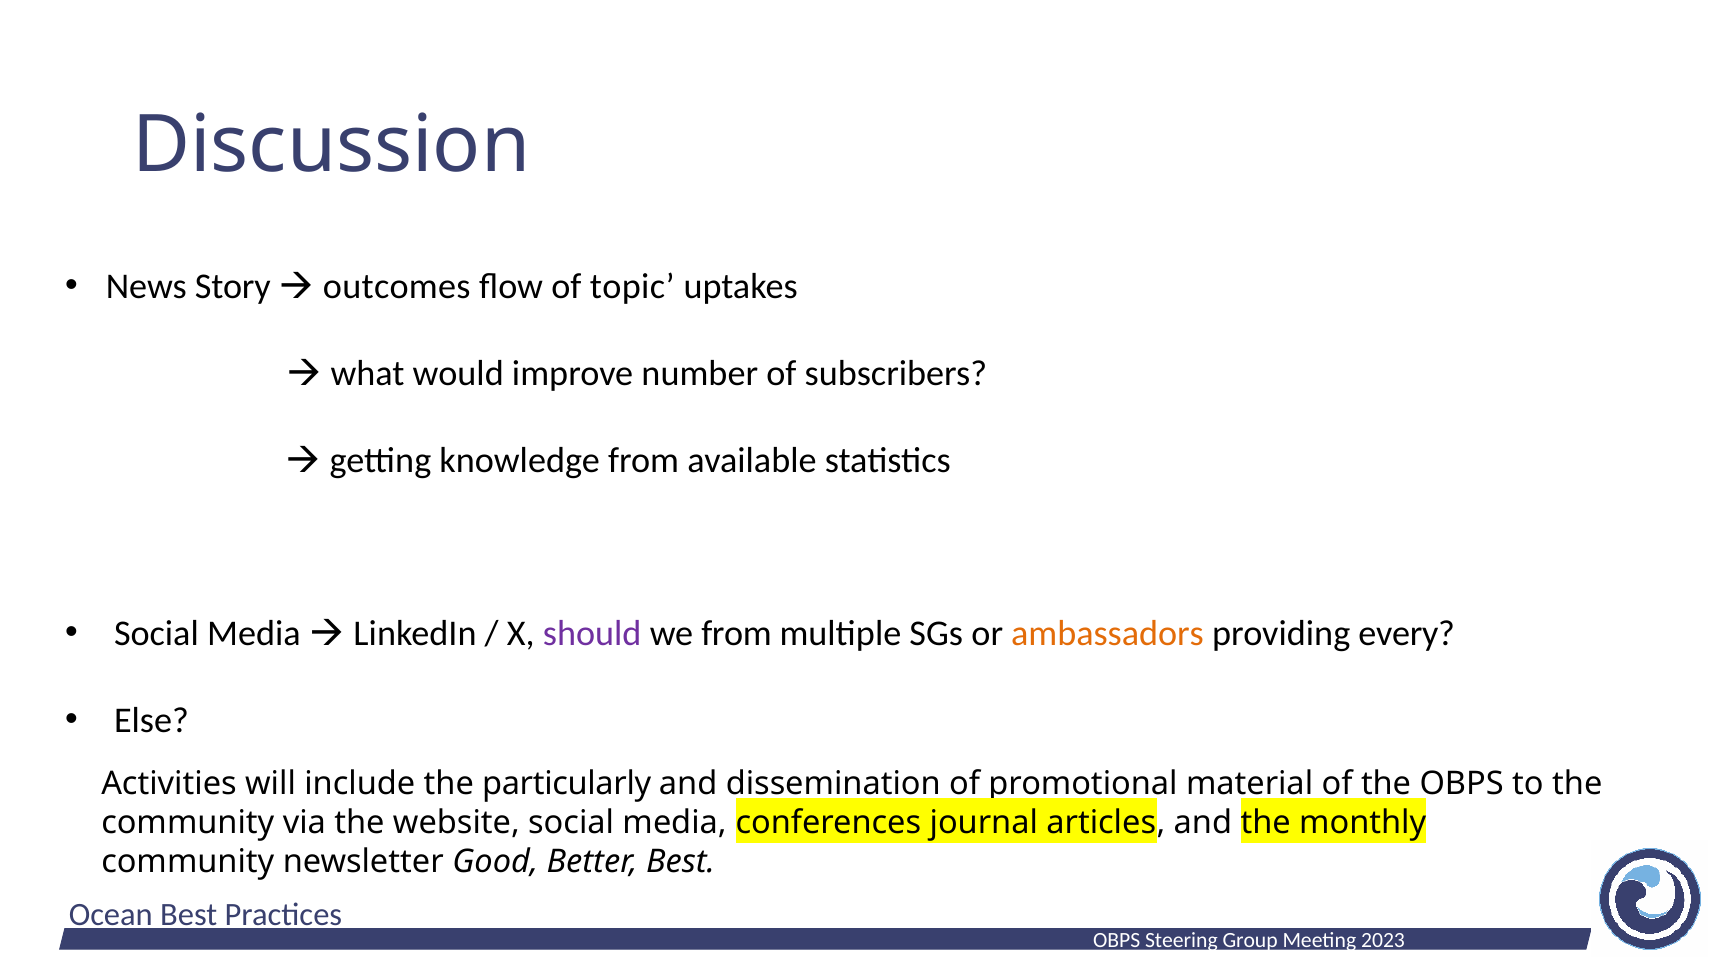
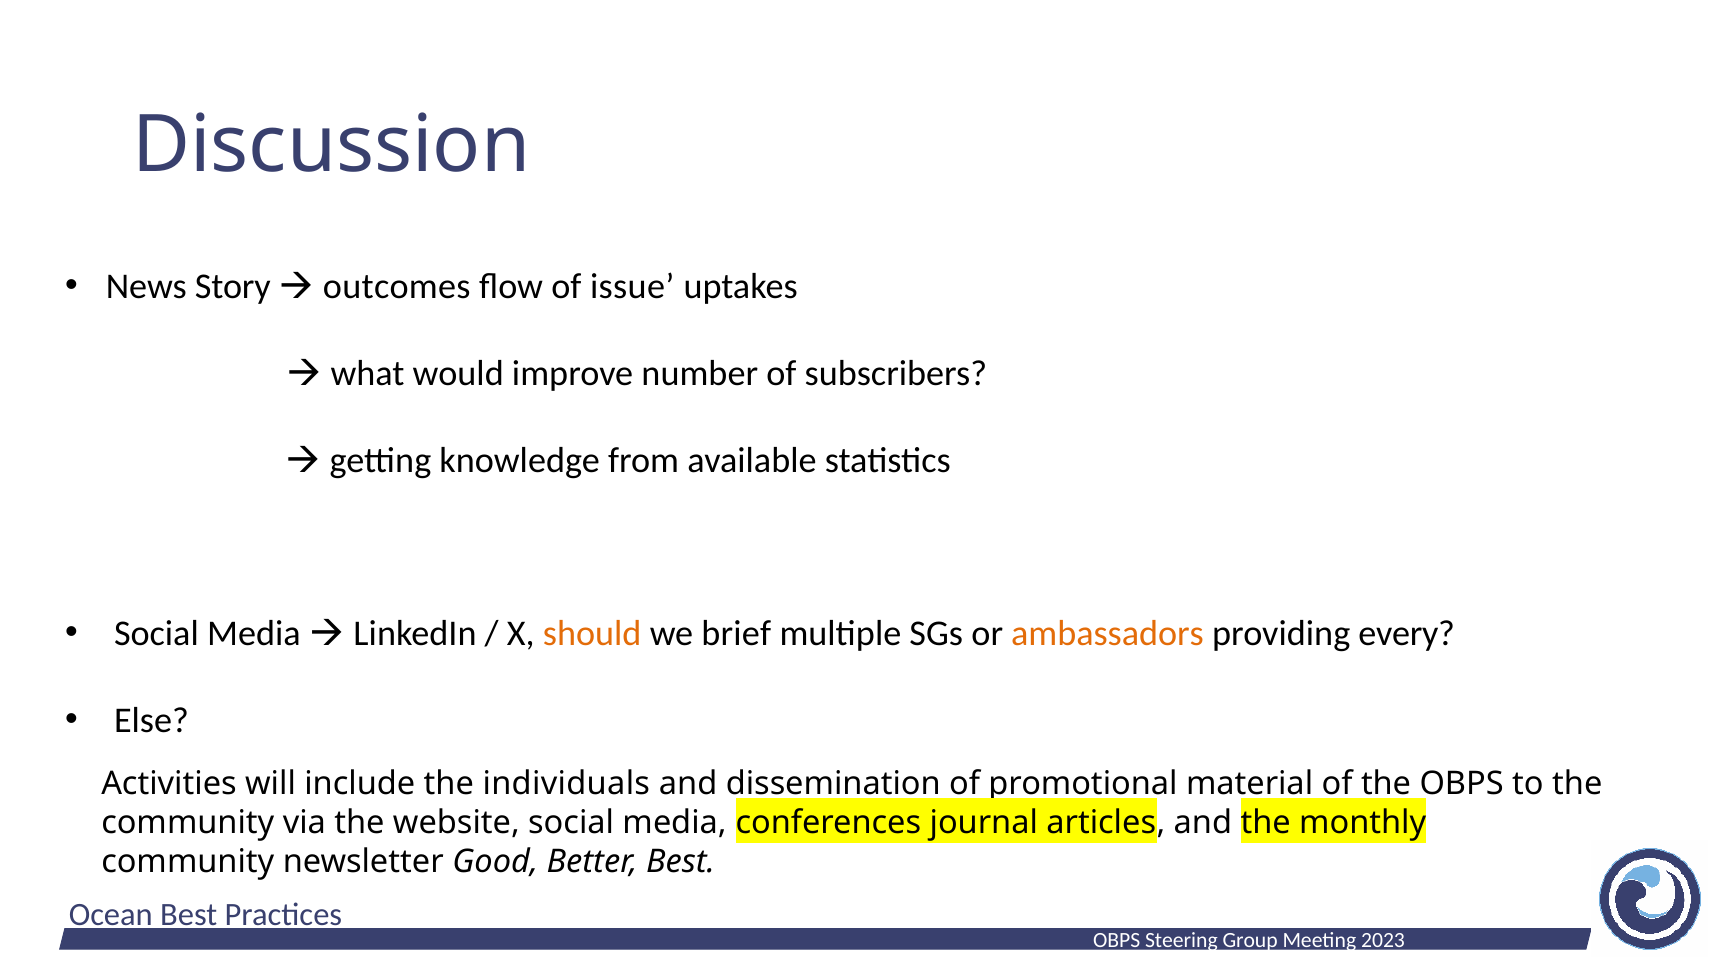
topic: topic -> issue
should colour: purple -> orange
we from: from -> brief
particularly: particularly -> individuals
